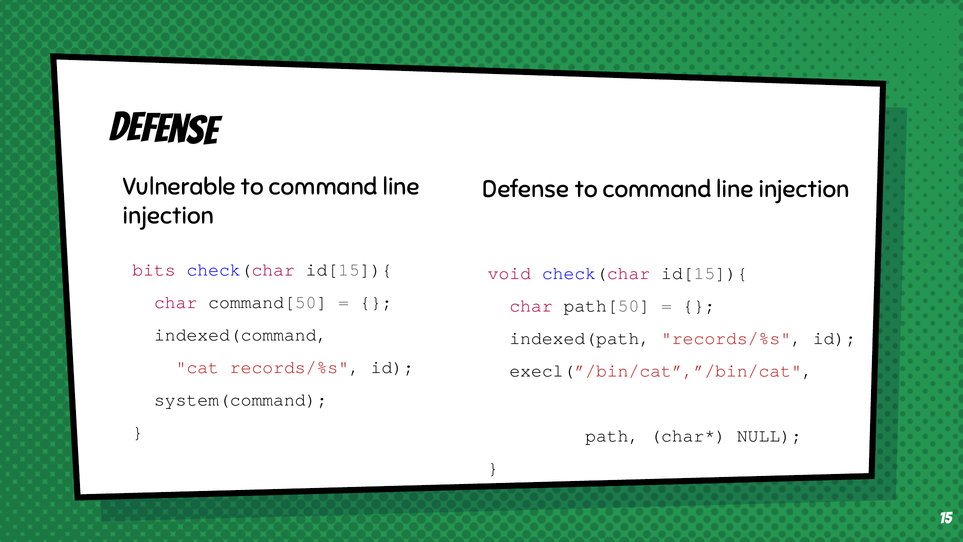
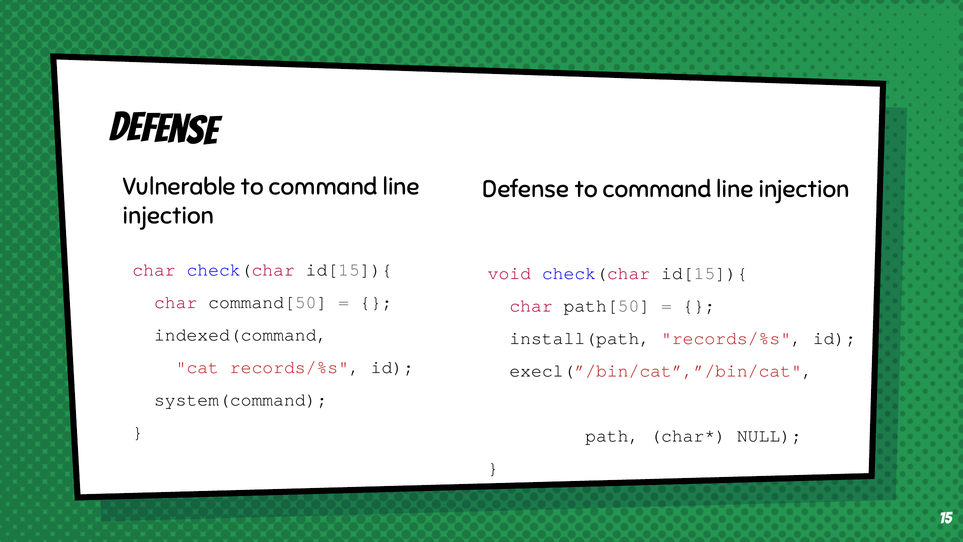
bits at (154, 270): bits -> char
indexed(path: indexed(path -> install(path
